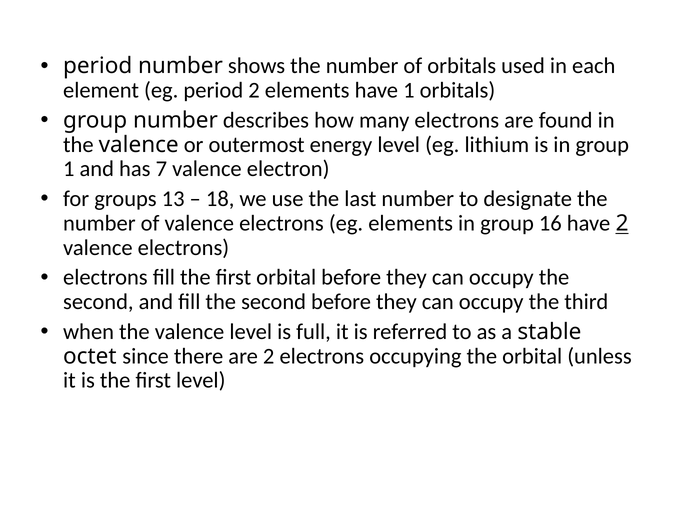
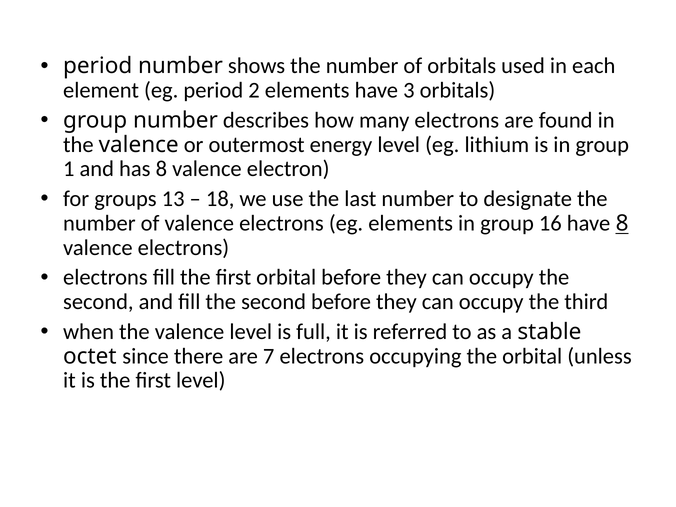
have 1: 1 -> 3
has 7: 7 -> 8
have 2: 2 -> 8
are 2: 2 -> 7
